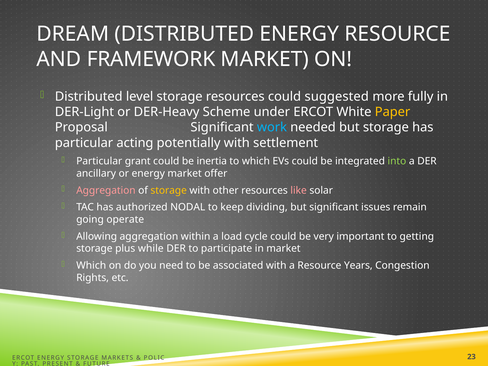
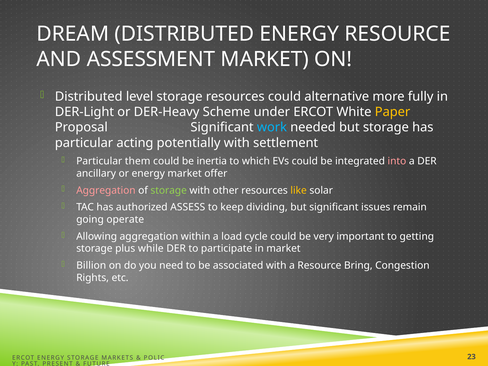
FRAMEWORK: FRAMEWORK -> ASSESSMENT
suggested: suggested -> alternative
grant: grant -> them
into colour: light green -> pink
storage at (169, 190) colour: yellow -> light green
like colour: pink -> yellow
NODAL: NODAL -> ASSESS
Which at (91, 266): Which -> Billion
Years: Years -> Bring
